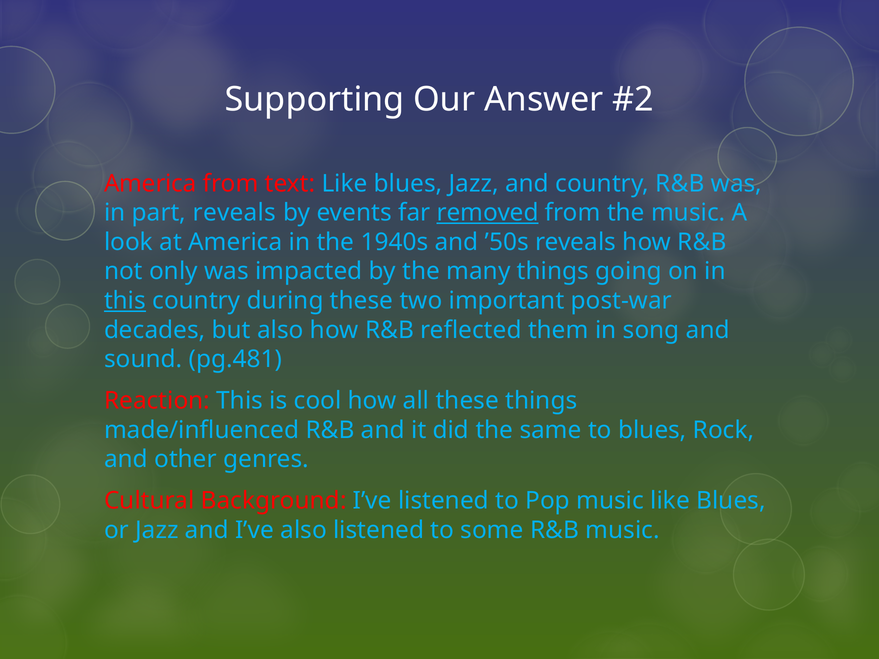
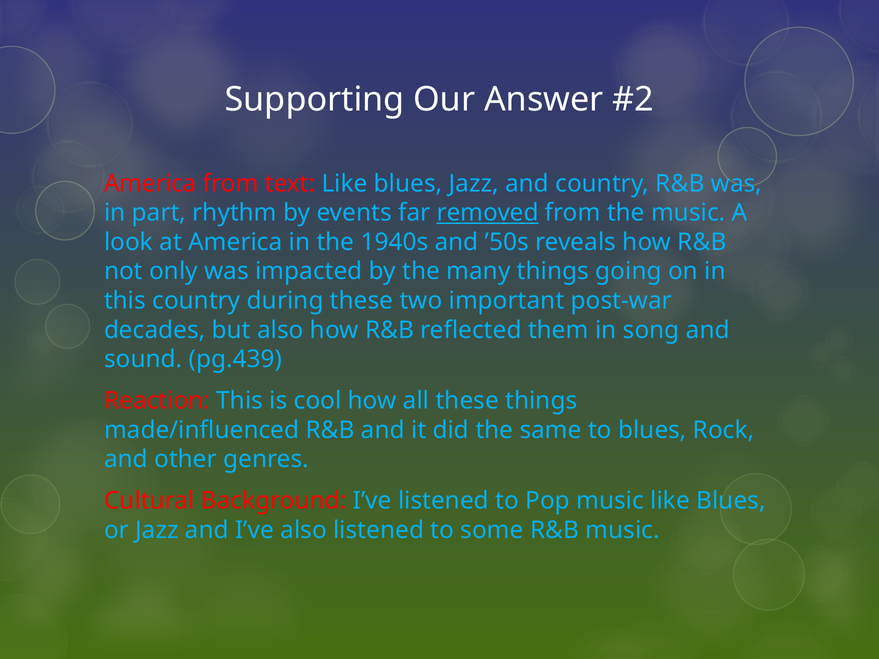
part reveals: reveals -> rhythm
this at (125, 301) underline: present -> none
pg.481: pg.481 -> pg.439
